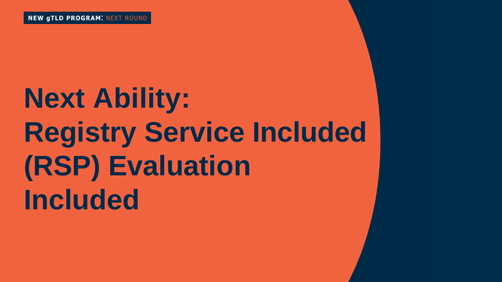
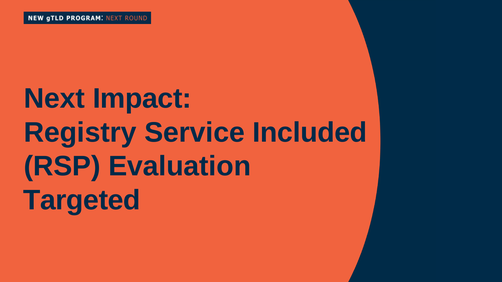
Ability: Ability -> Impact
Included at (82, 200): Included -> Targeted
